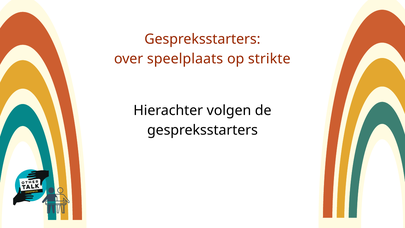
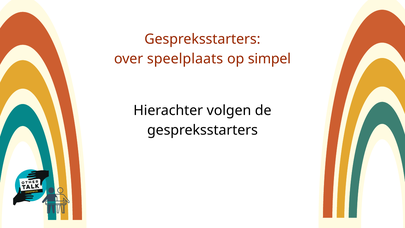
strikte: strikte -> simpel
